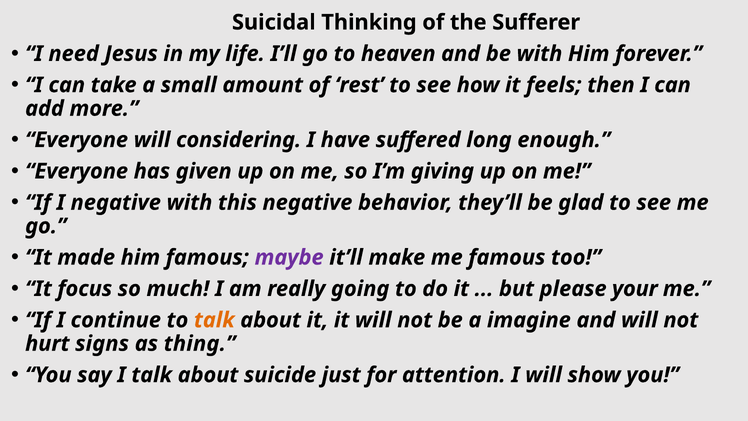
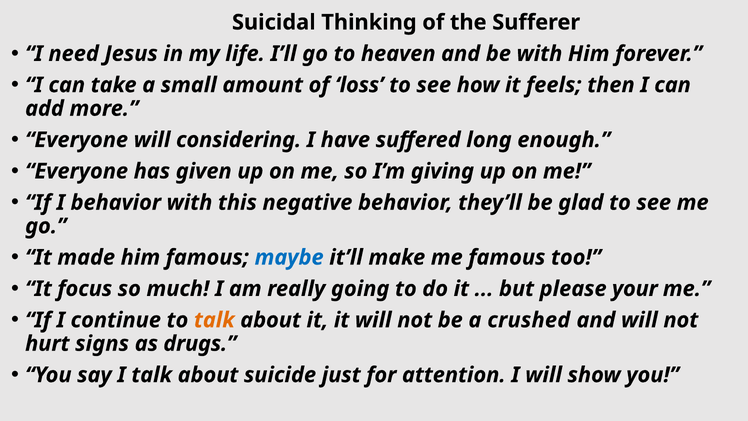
rest: rest -> loss
I negative: negative -> behavior
maybe colour: purple -> blue
imagine: imagine -> crushed
thing: thing -> drugs
